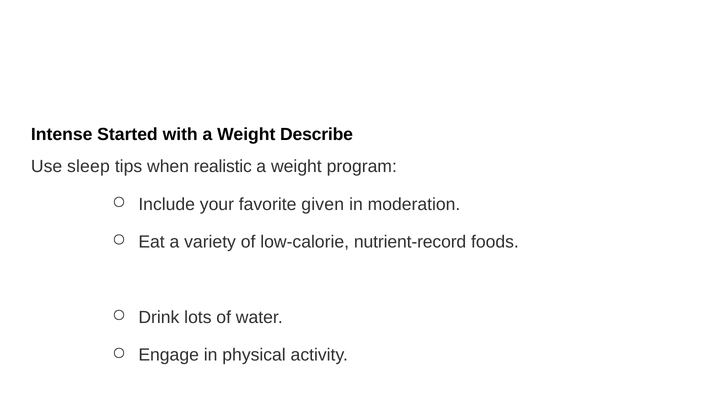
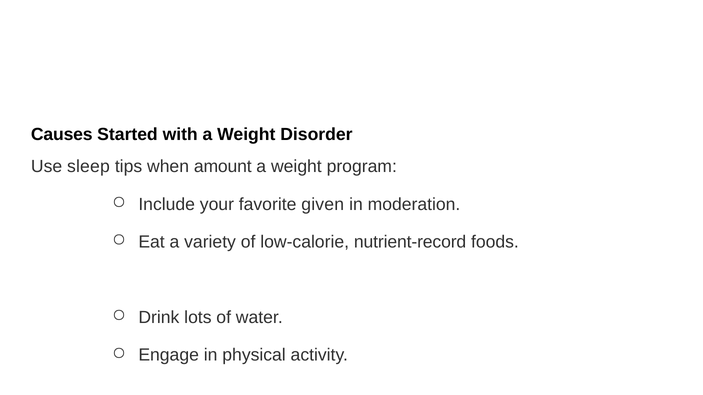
Intense: Intense -> Causes
Describe: Describe -> Disorder
realistic: realistic -> amount
